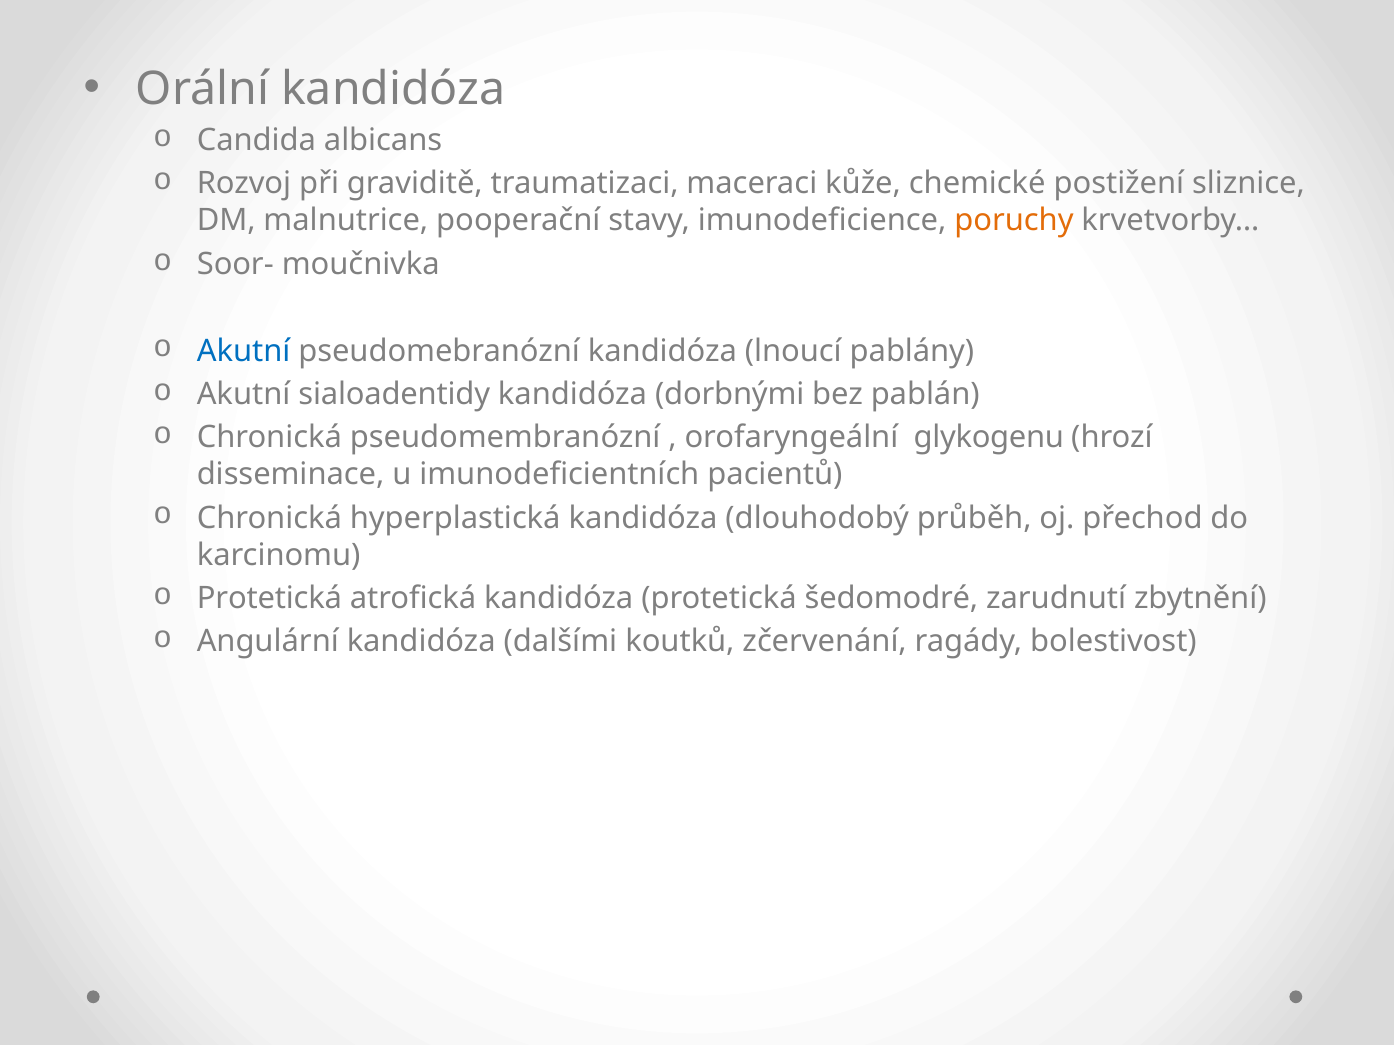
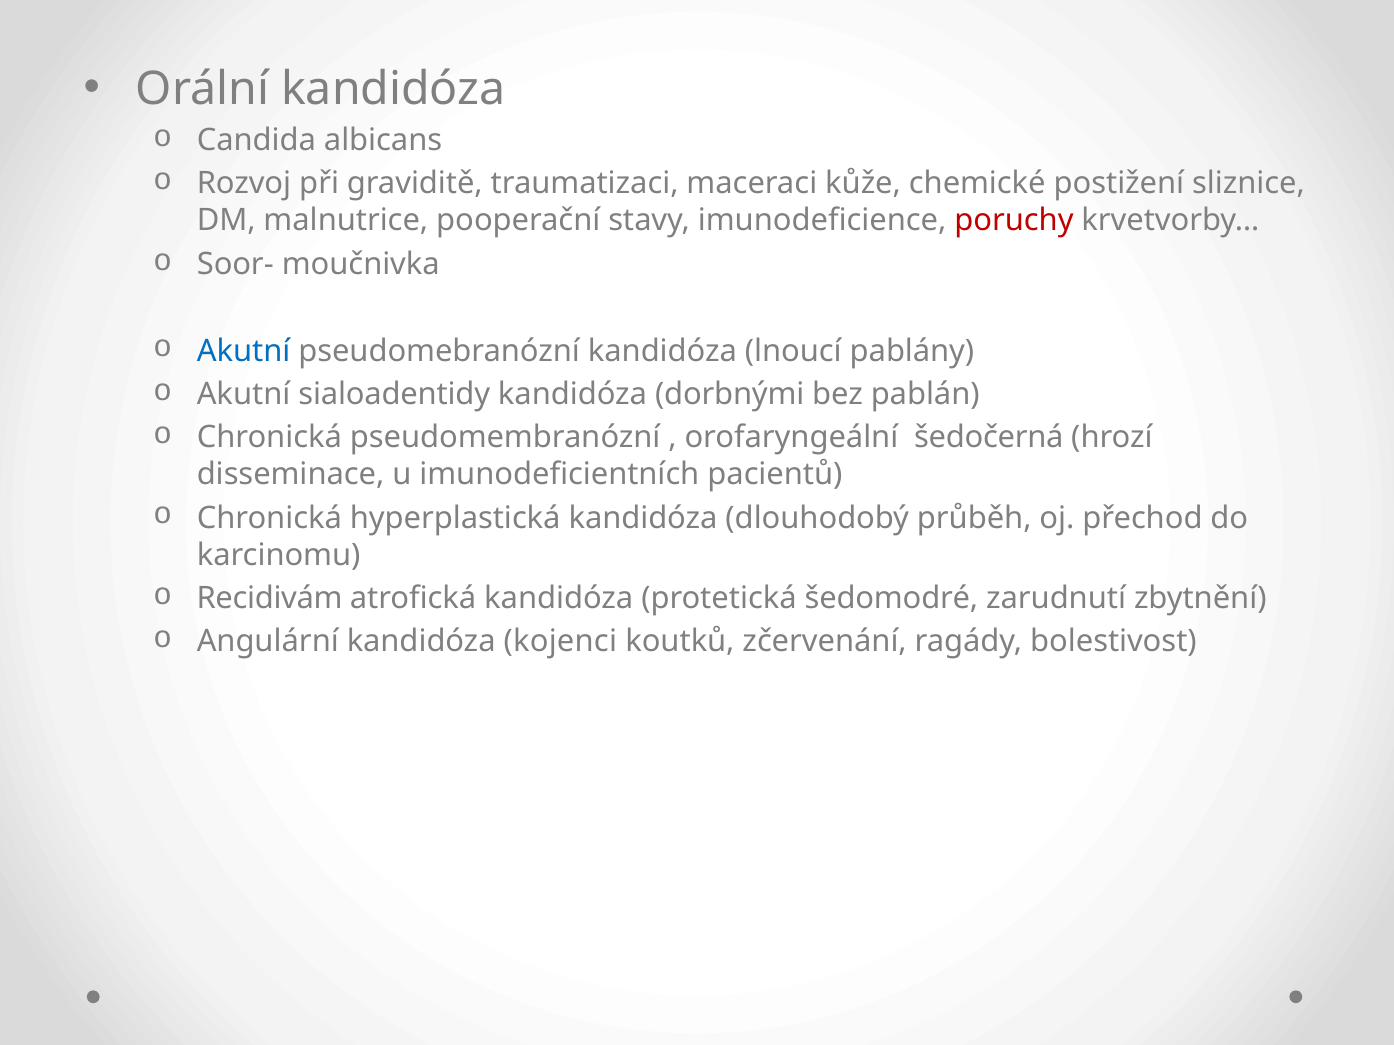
poruchy colour: orange -> red
glykogenu: glykogenu -> šedočerná
Protetická at (270, 599): Protetická -> Recidivám
dalšími: dalšími -> kojenci
